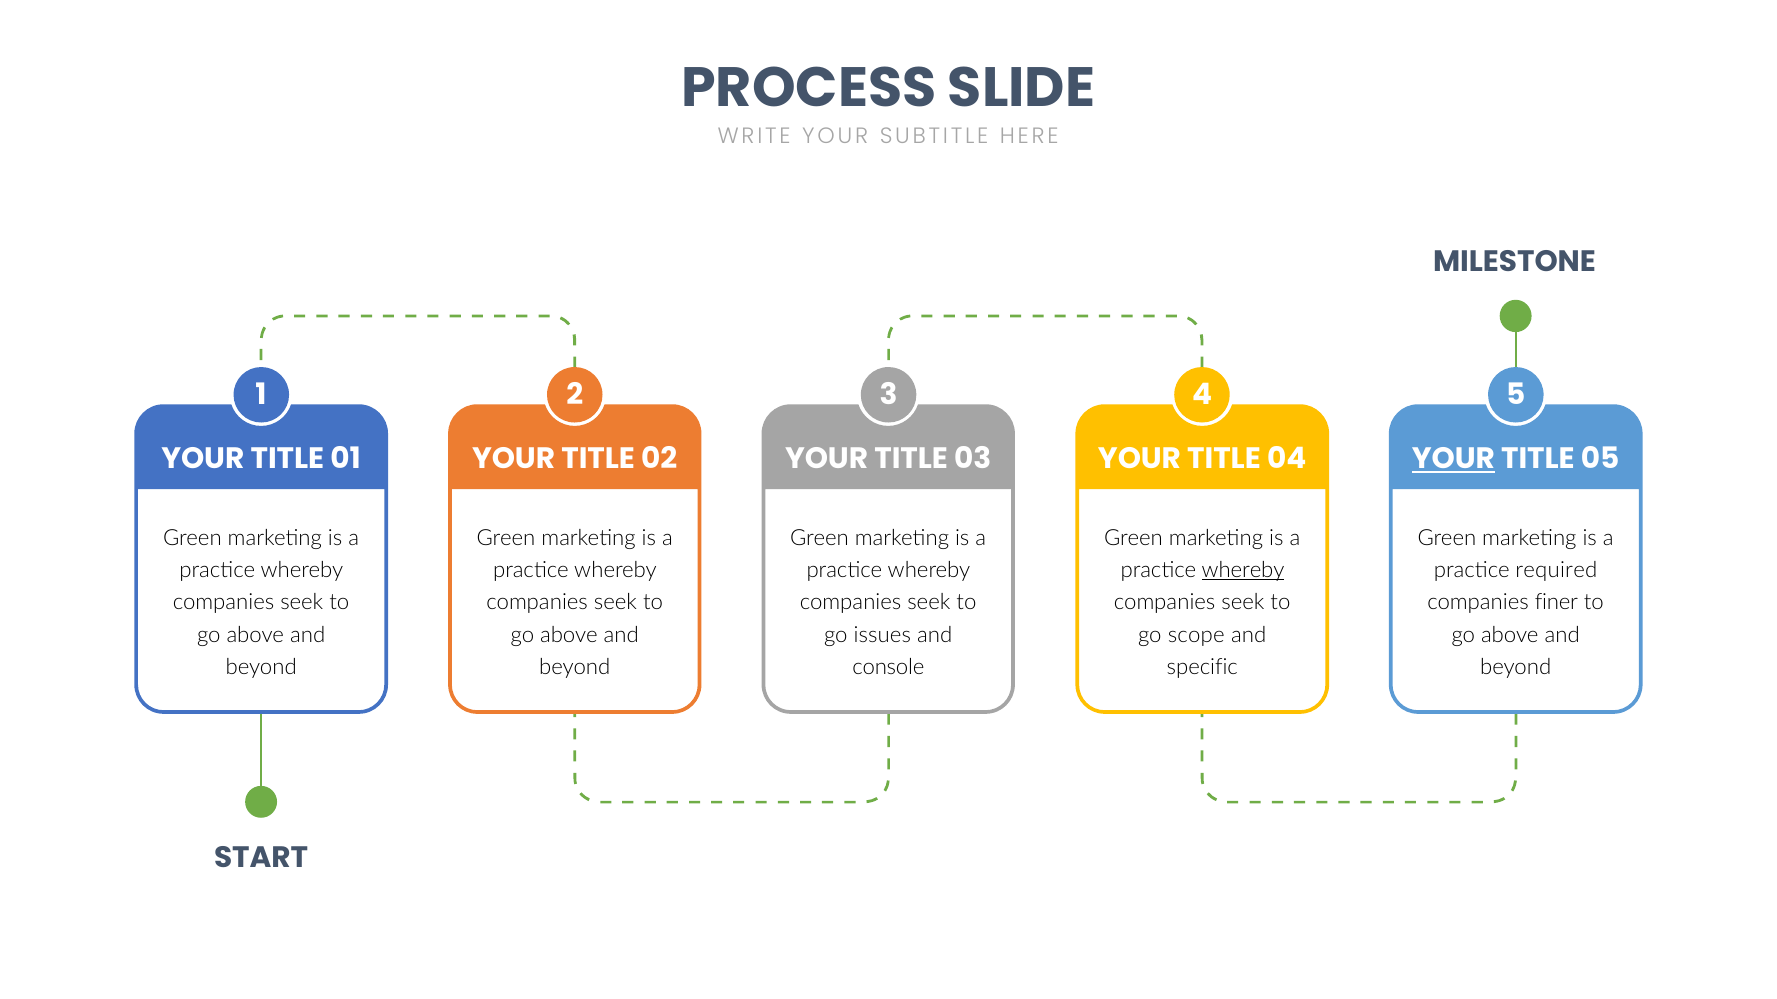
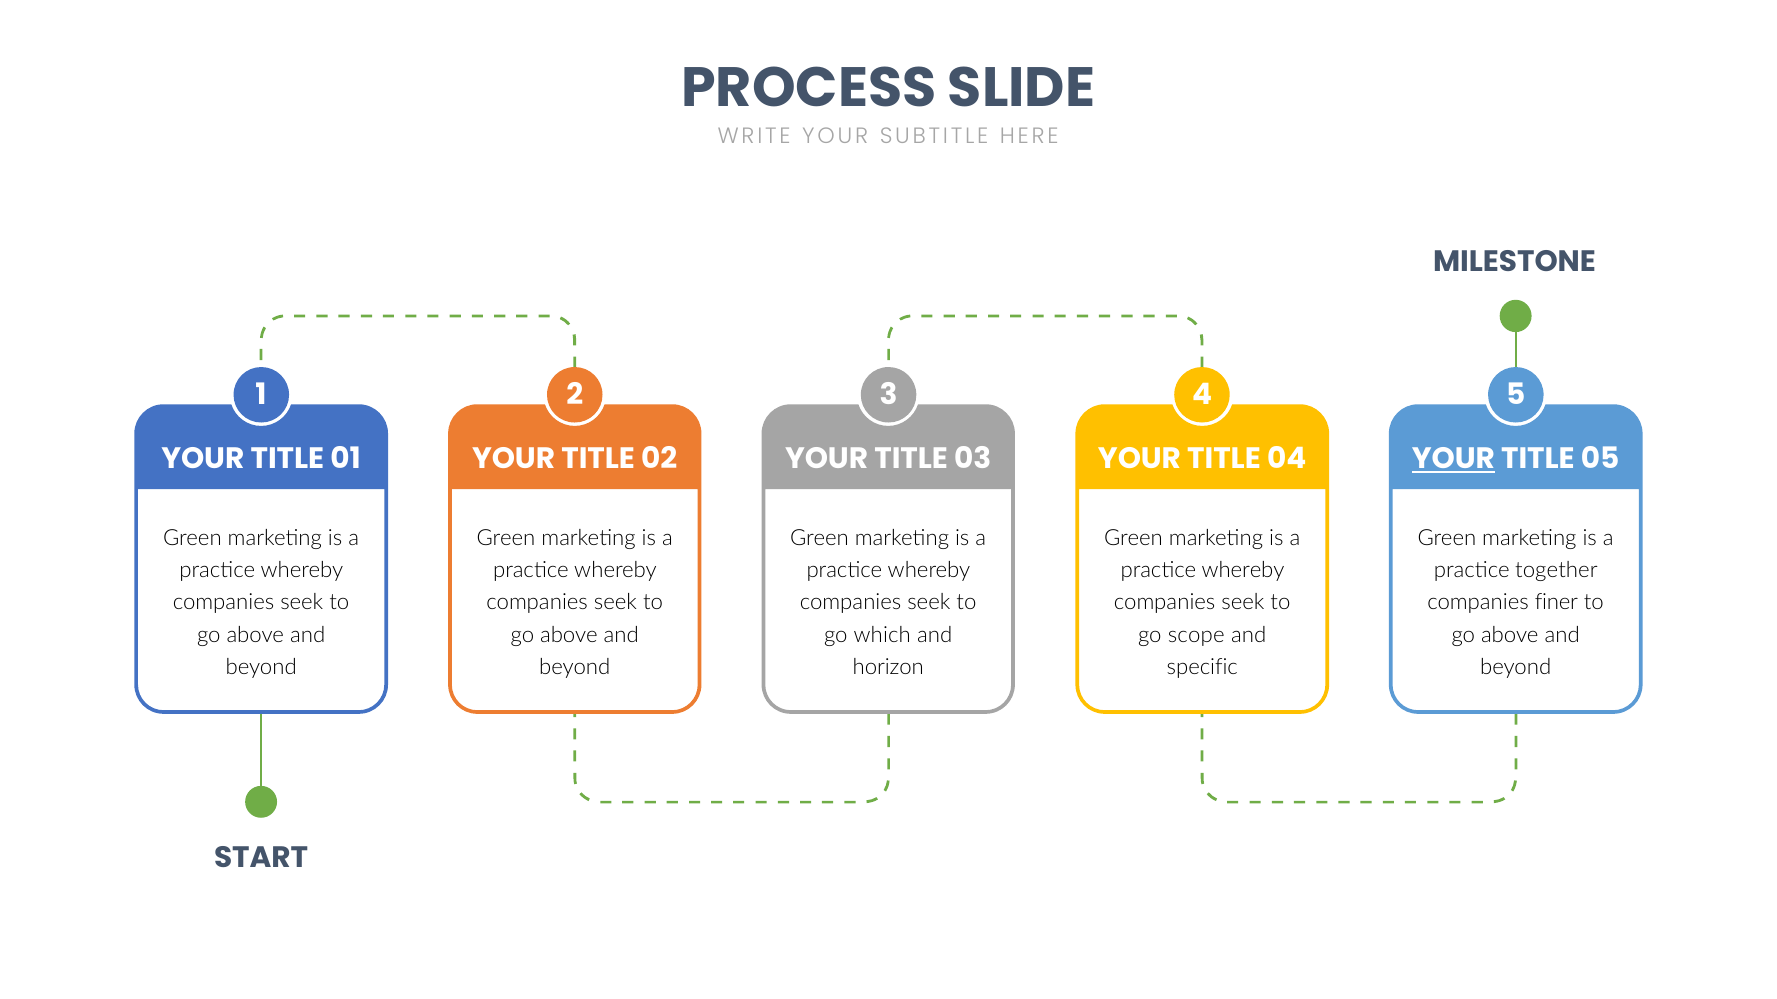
whereby at (1243, 570) underline: present -> none
required: required -> together
issues: issues -> which
console: console -> horizon
